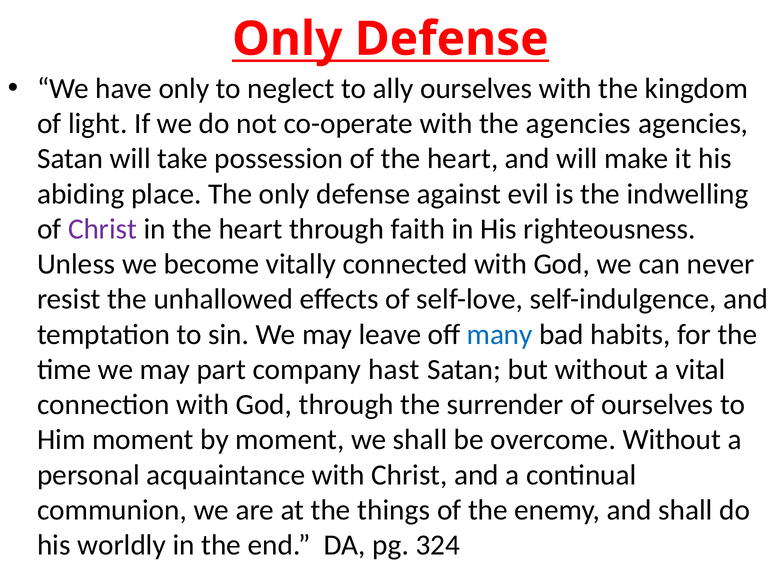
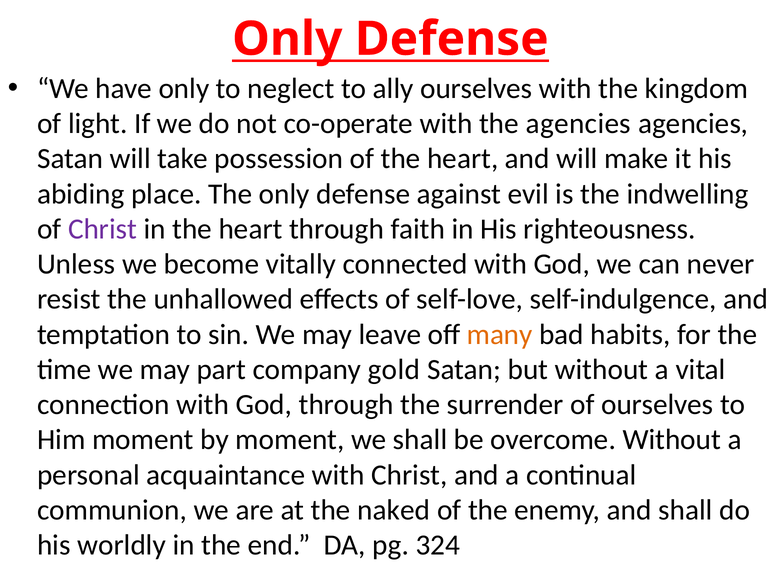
many colour: blue -> orange
hast: hast -> gold
things: things -> naked
